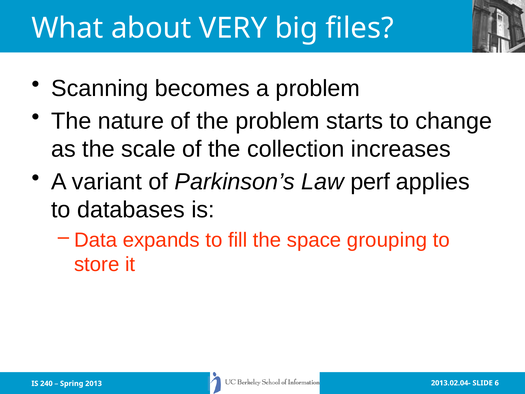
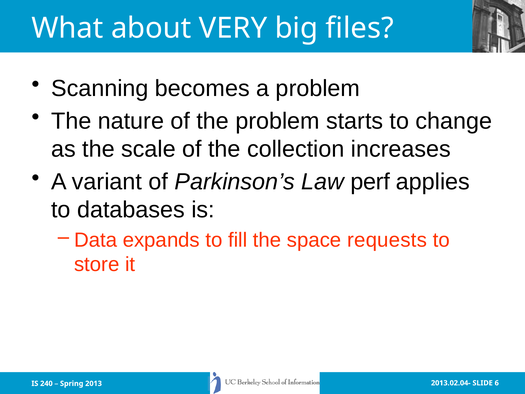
grouping: grouping -> requests
